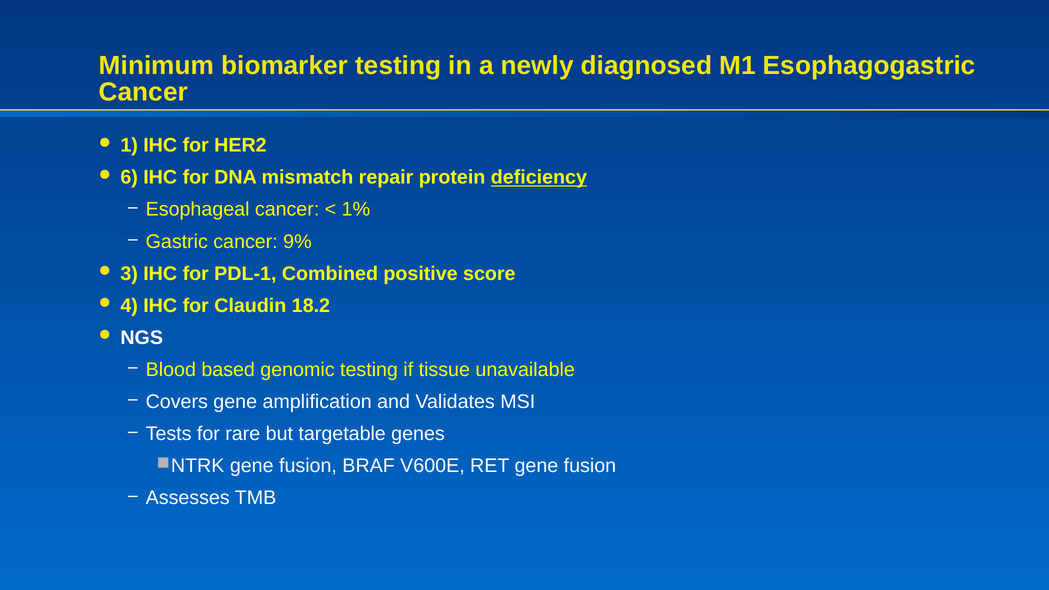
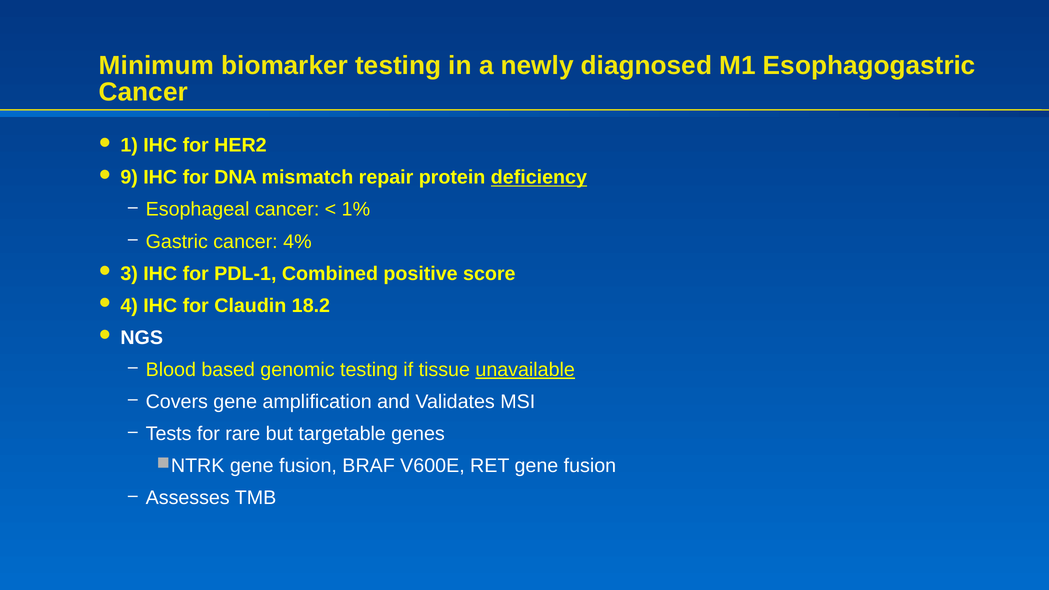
6: 6 -> 9
9%: 9% -> 4%
unavailable underline: none -> present
